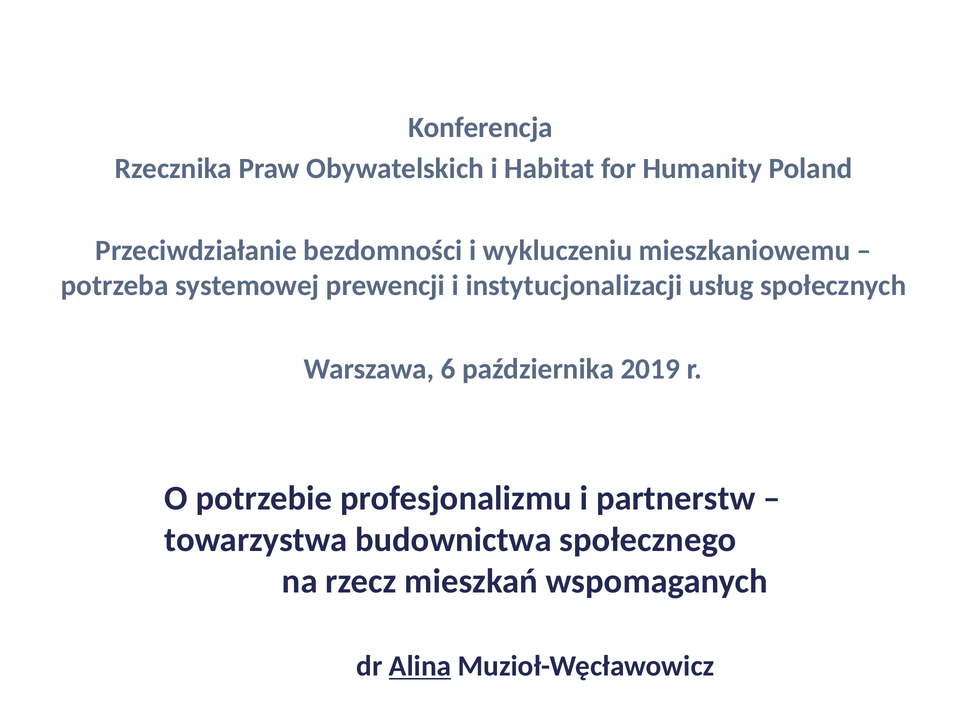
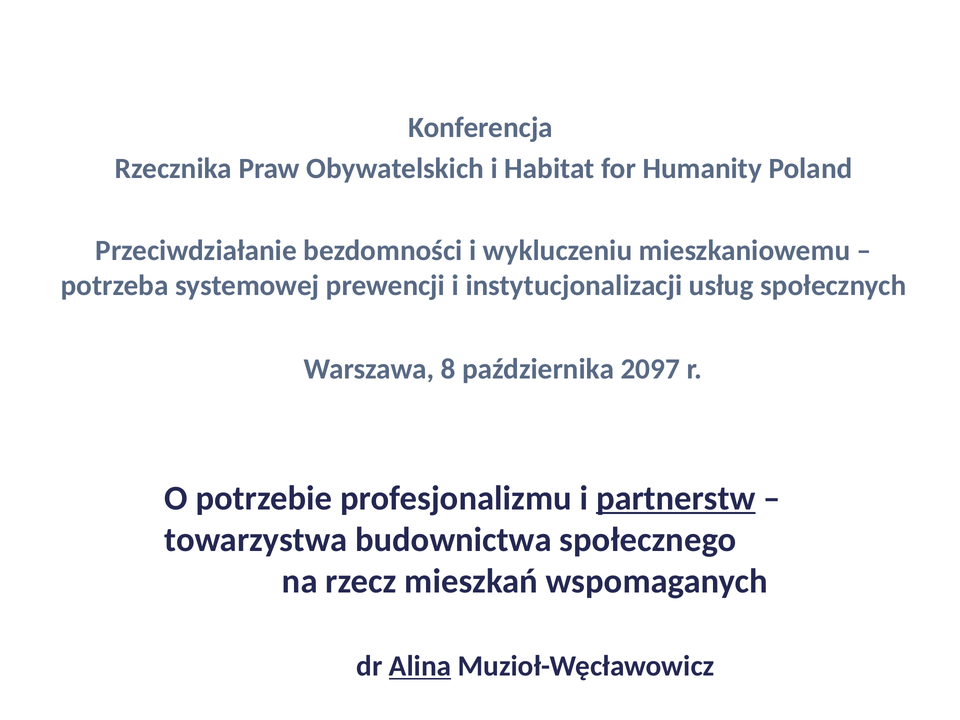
6: 6 -> 8
2019: 2019 -> 2097
partnerstw underline: none -> present
